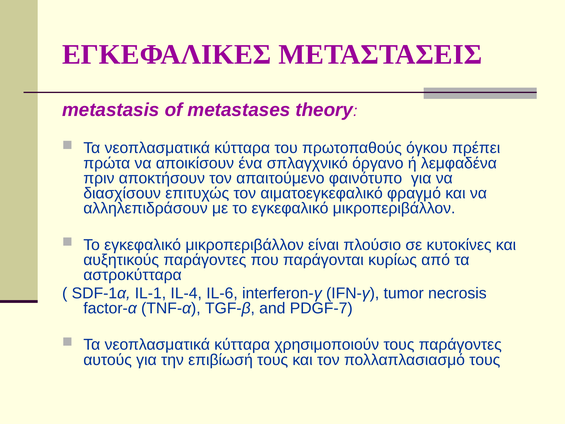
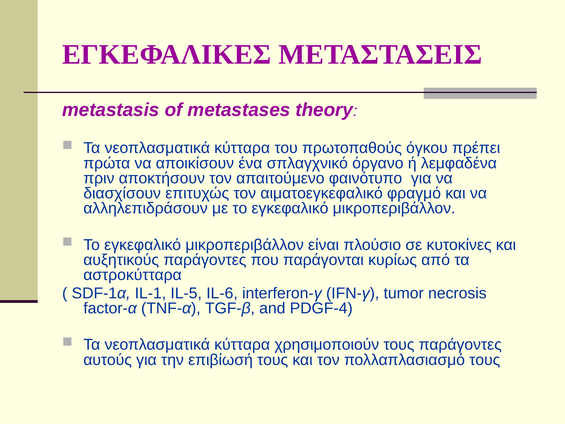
IL-4: IL-4 -> IL-5
PDGF-7: PDGF-7 -> PDGF-4
